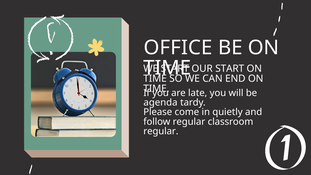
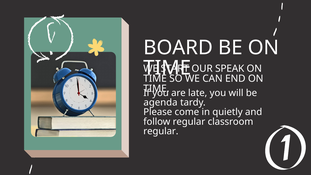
OFFICE: OFFICE -> BOARD
OUR START: START -> SPEAK
